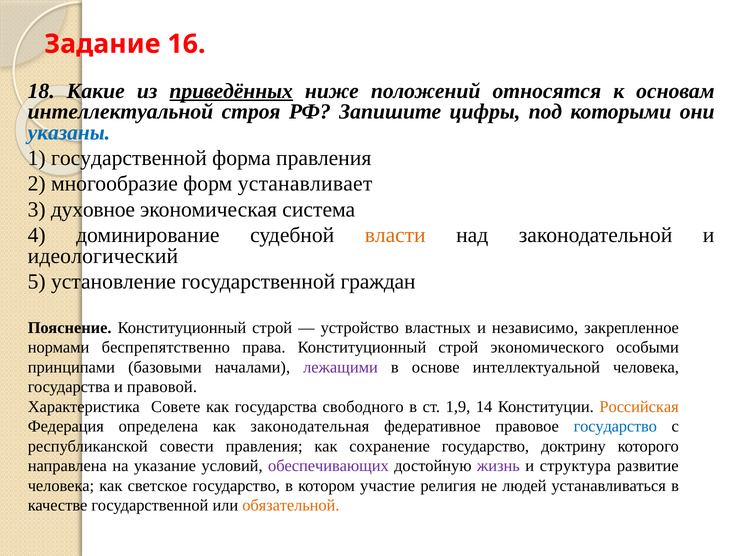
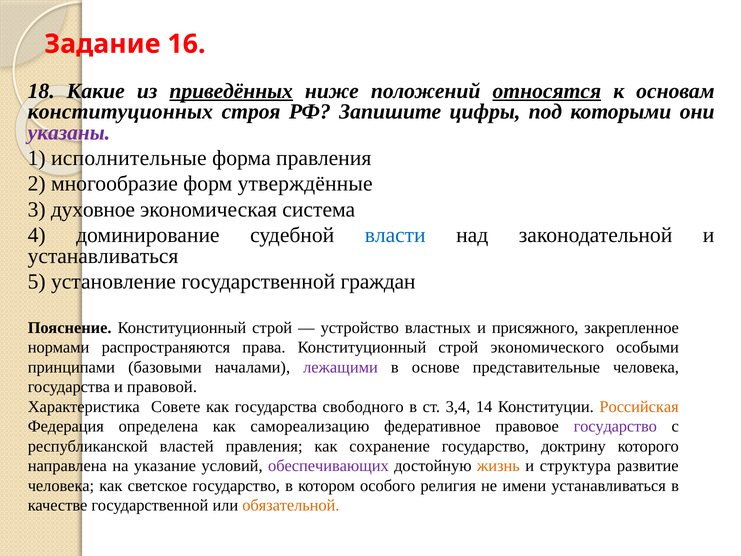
относятся underline: none -> present
интеллектуальной at (120, 112): интеллектуальной -> конституционных
указаны colour: blue -> purple
1 государственной: государственной -> исполнительные
устанавливает: устанавливает -> утверждённые
власти colour: orange -> blue
идеологический at (103, 256): идеологический -> устанавливаться
независимо: независимо -> присяжного
беспрепятственно: беспрепятственно -> распространяются
основе интеллектуальной: интеллектуальной -> представительные
1,9: 1,9 -> 3,4
законодательная: законодательная -> самореализацию
государство at (615, 426) colour: blue -> purple
совести: совести -> властей
жизнь colour: purple -> orange
участие: участие -> особого
людей: людей -> имени
